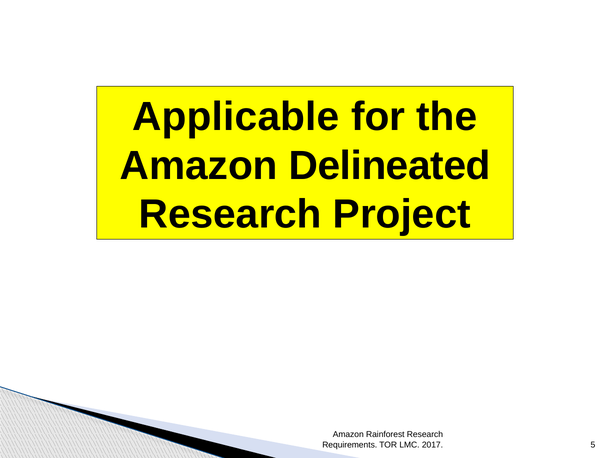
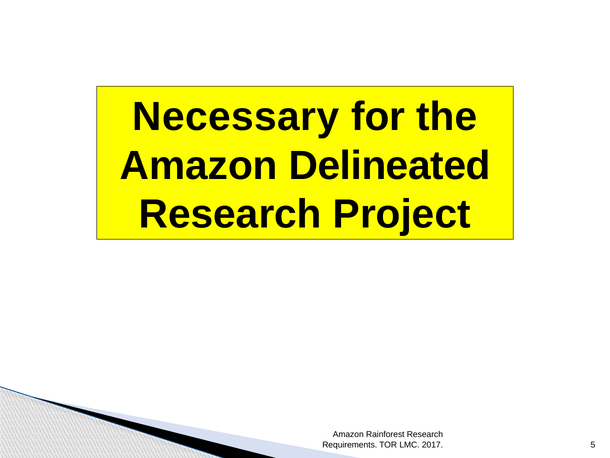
Applicable: Applicable -> Necessary
